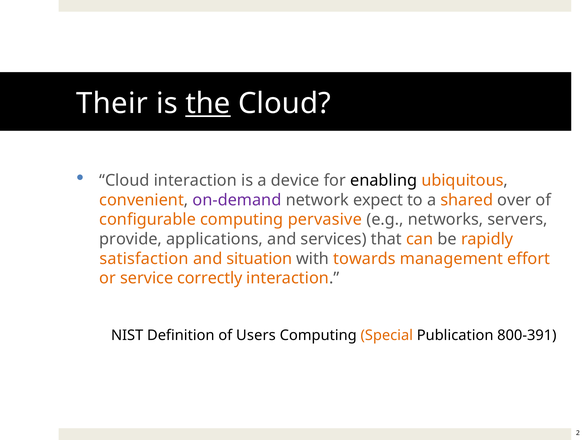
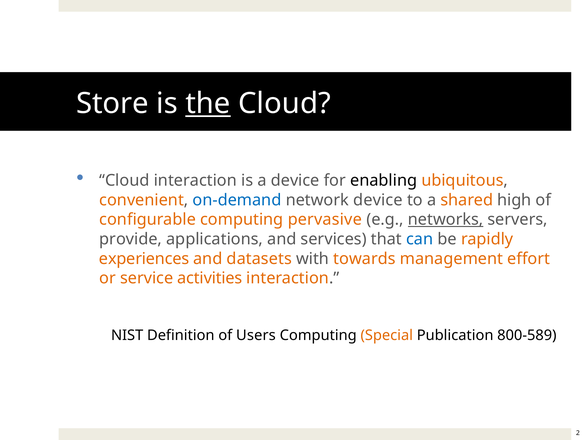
Their: Their -> Store
on-demand colour: purple -> blue
network expect: expect -> device
over: over -> high
networks underline: none -> present
can colour: orange -> blue
satisfaction: satisfaction -> experiences
situation: situation -> datasets
correctly: correctly -> activities
800-391: 800-391 -> 800-589
